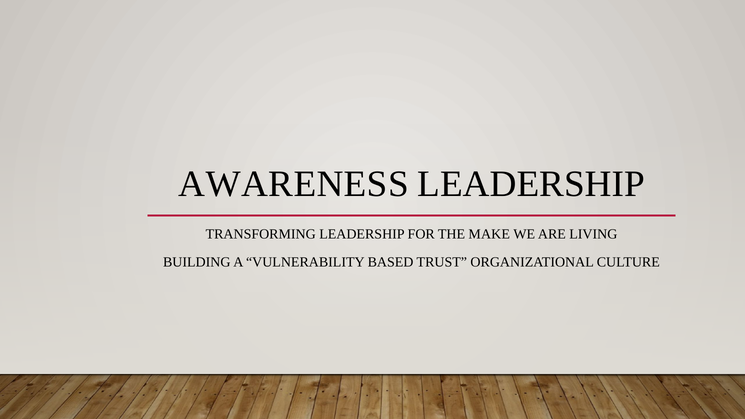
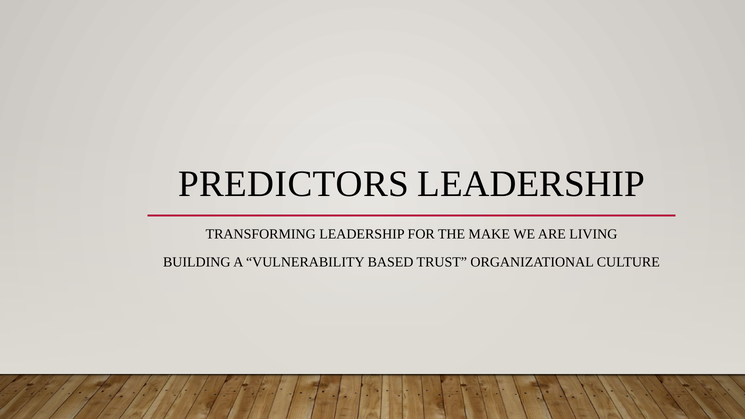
AWARENESS: AWARENESS -> PREDICTORS
